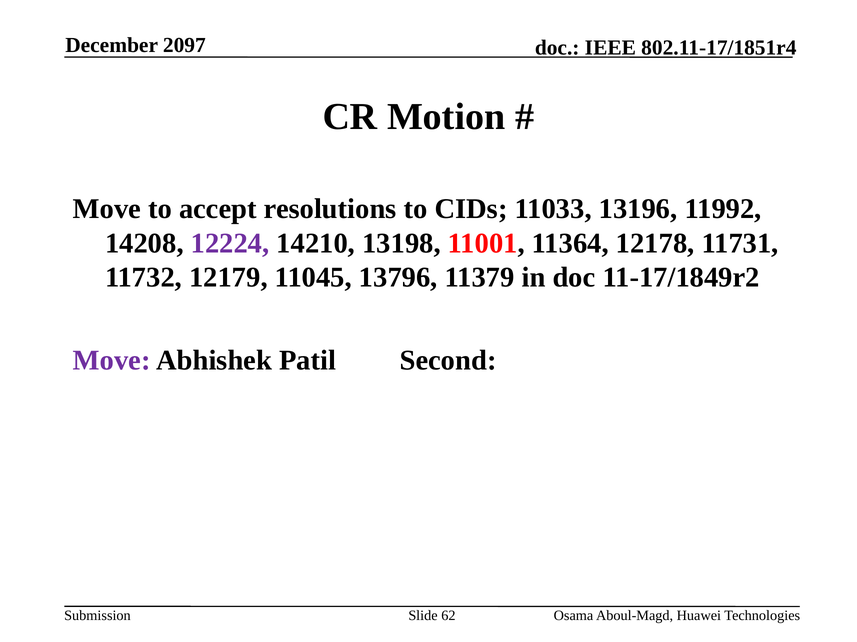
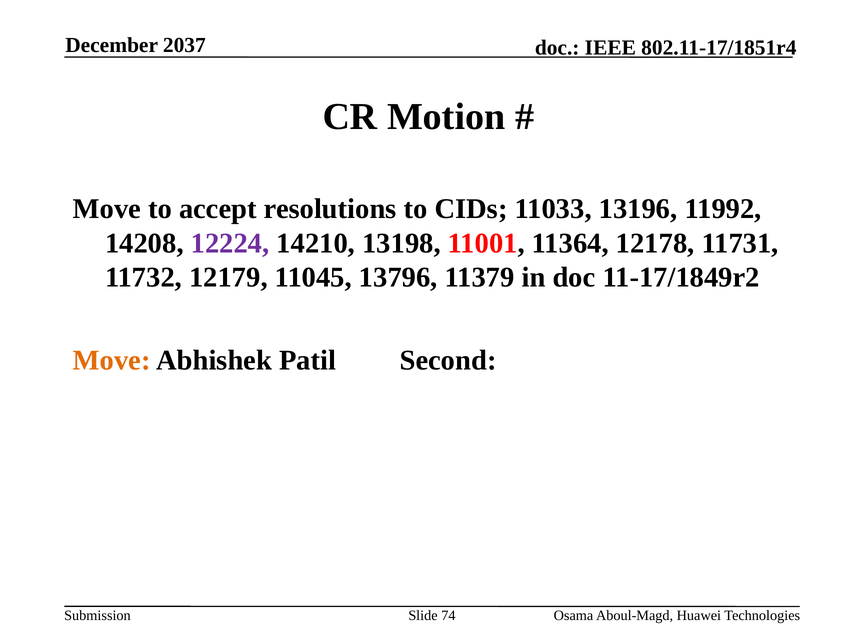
2097: 2097 -> 2037
Move at (112, 361) colour: purple -> orange
62: 62 -> 74
